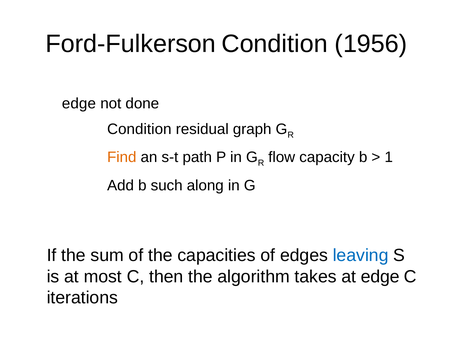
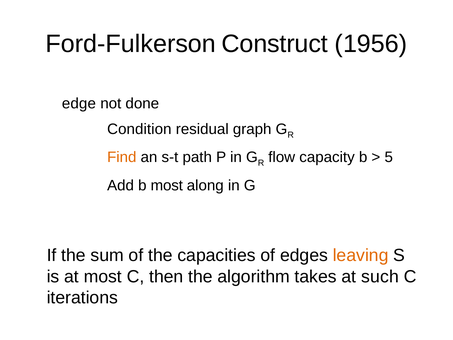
Ford-Fulkerson Condition: Condition -> Construct
1: 1 -> 5
b such: such -> most
leaving colour: blue -> orange
at edge: edge -> such
